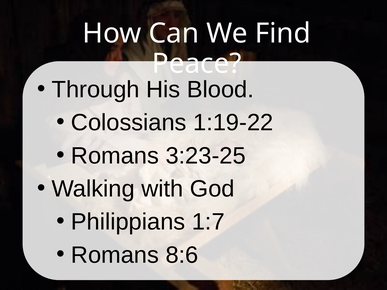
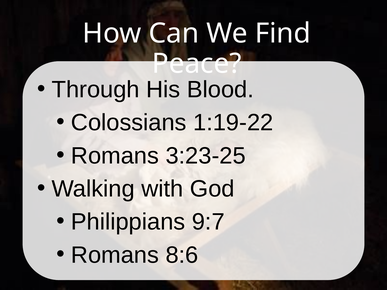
1:7: 1:7 -> 9:7
